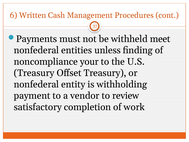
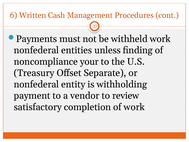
withheld meet: meet -> work
Offset Treasury: Treasury -> Separate
